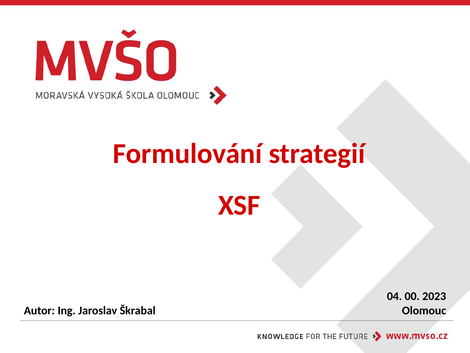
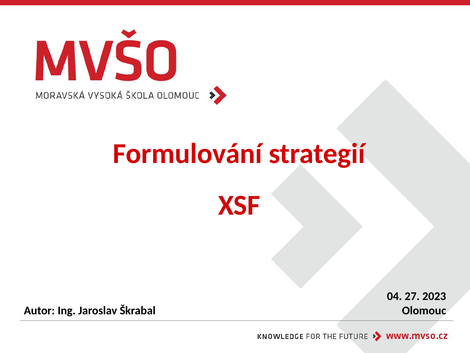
00: 00 -> 27
